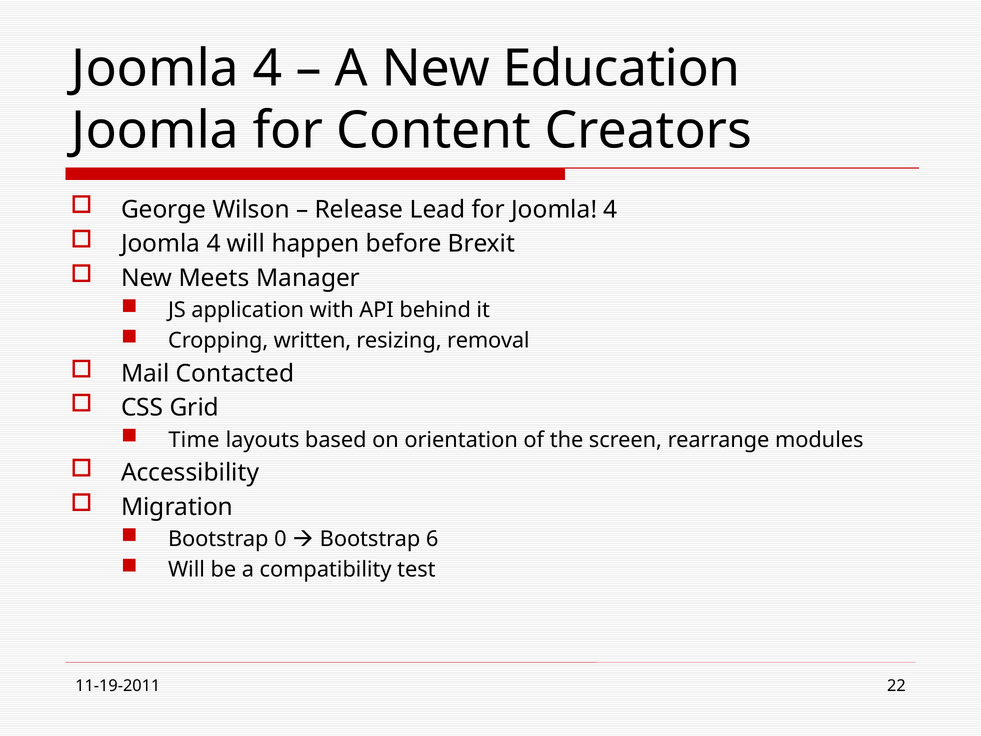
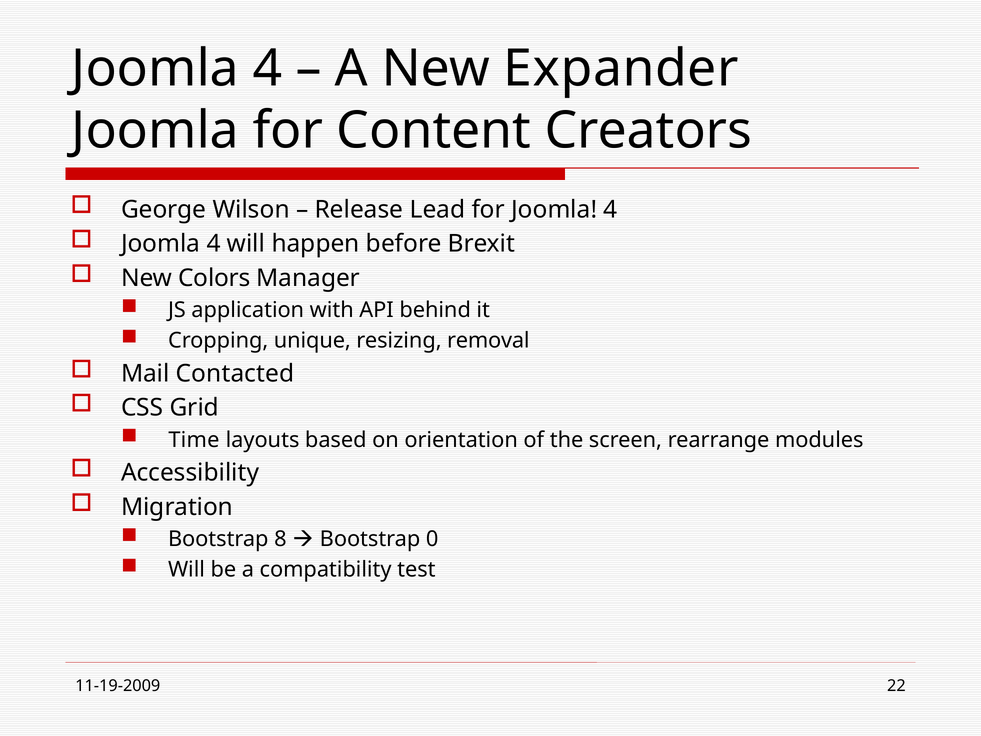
Education: Education -> Expander
Meets: Meets -> Colors
written: written -> unique
0: 0 -> 8
6: 6 -> 0
11-19-2011: 11-19-2011 -> 11-19-2009
